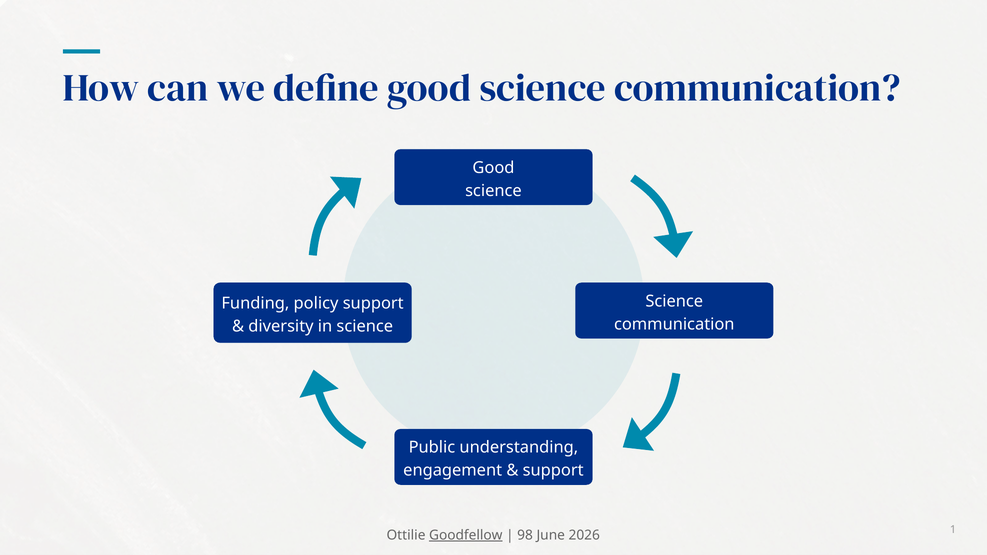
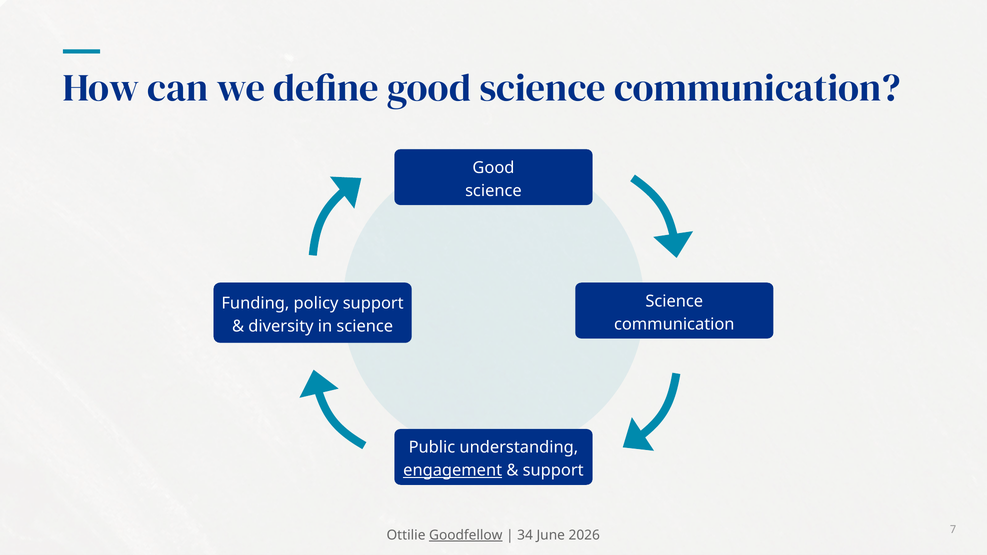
engagement underline: none -> present
98: 98 -> 34
1: 1 -> 7
